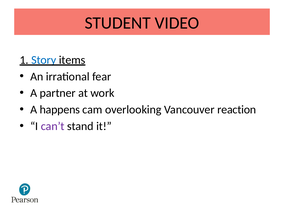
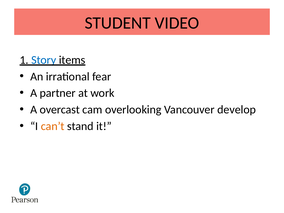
happens: happens -> overcast
reaction: reaction -> develop
can’t colour: purple -> orange
